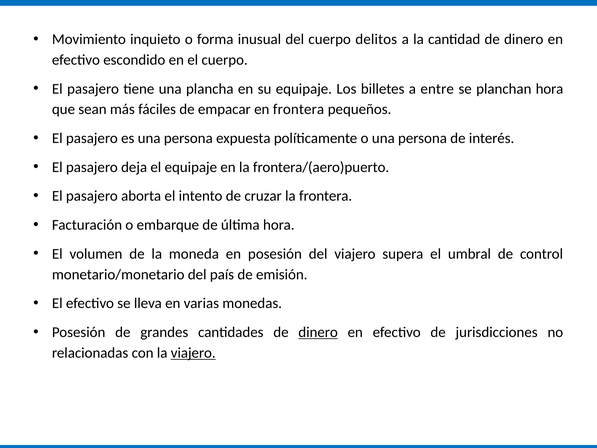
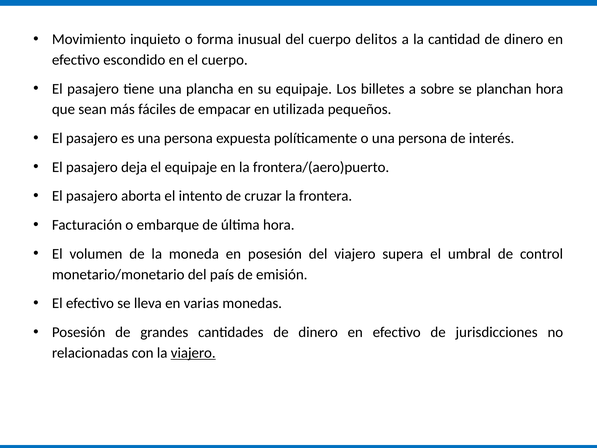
entre: entre -> sobre
en frontera: frontera -> utilizada
dinero at (318, 332) underline: present -> none
